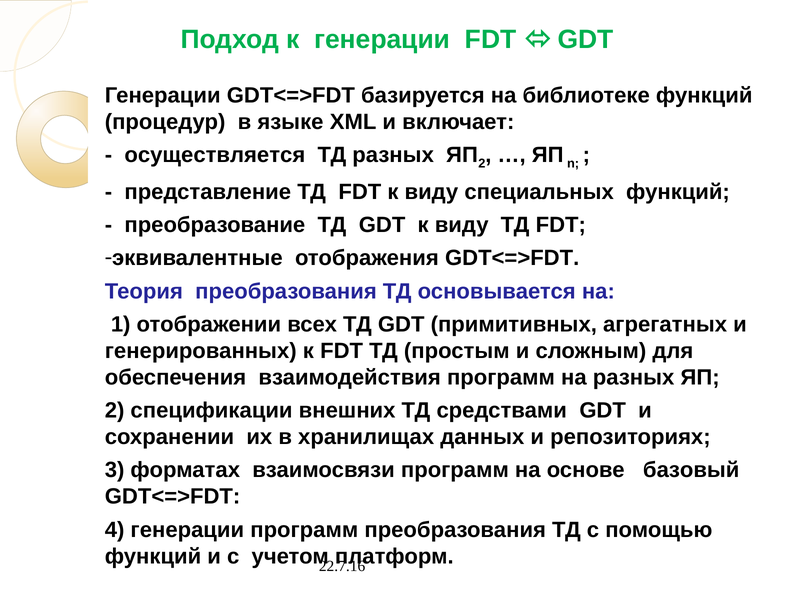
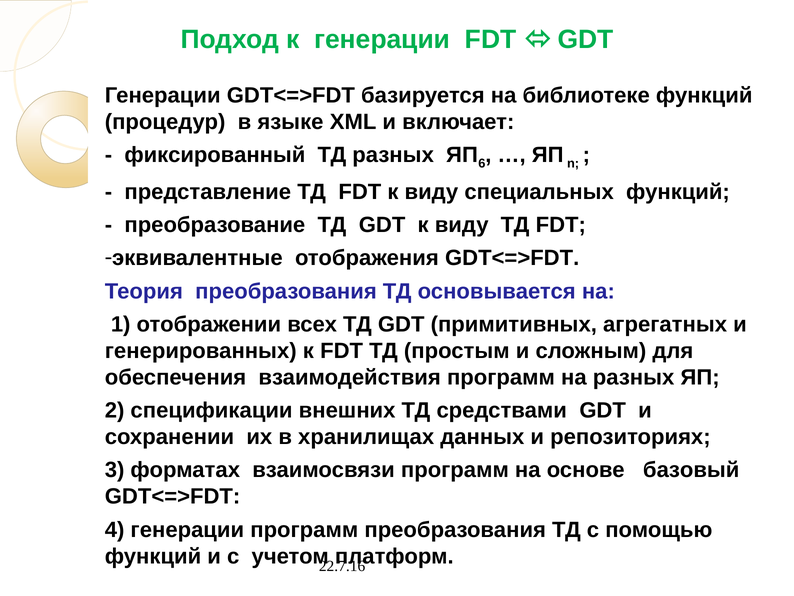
осуществляется: осуществляется -> фиксированный
ТД разных ЯП 2: 2 -> 6
